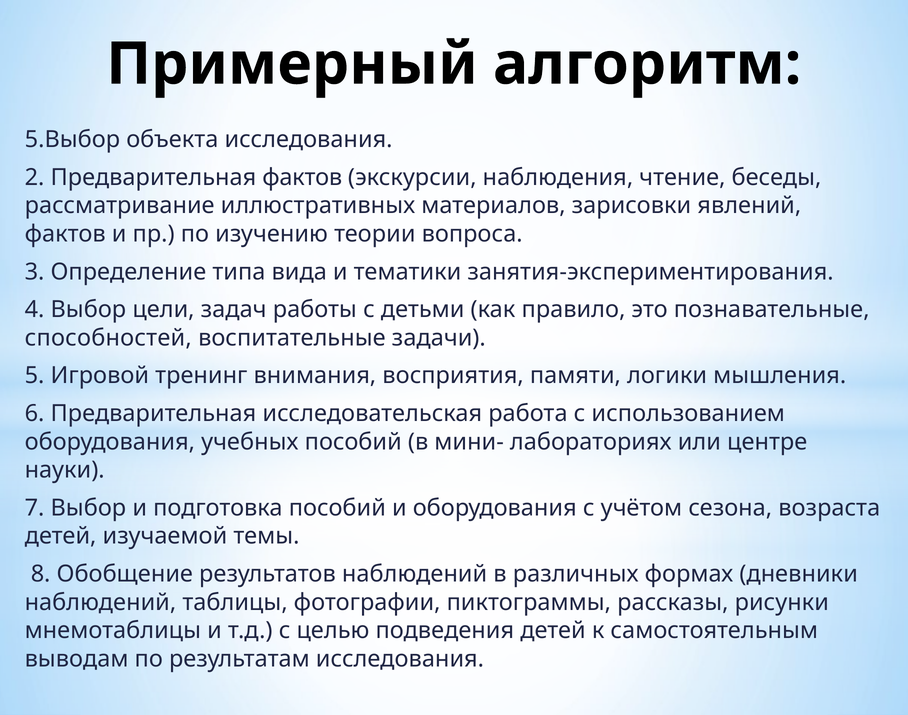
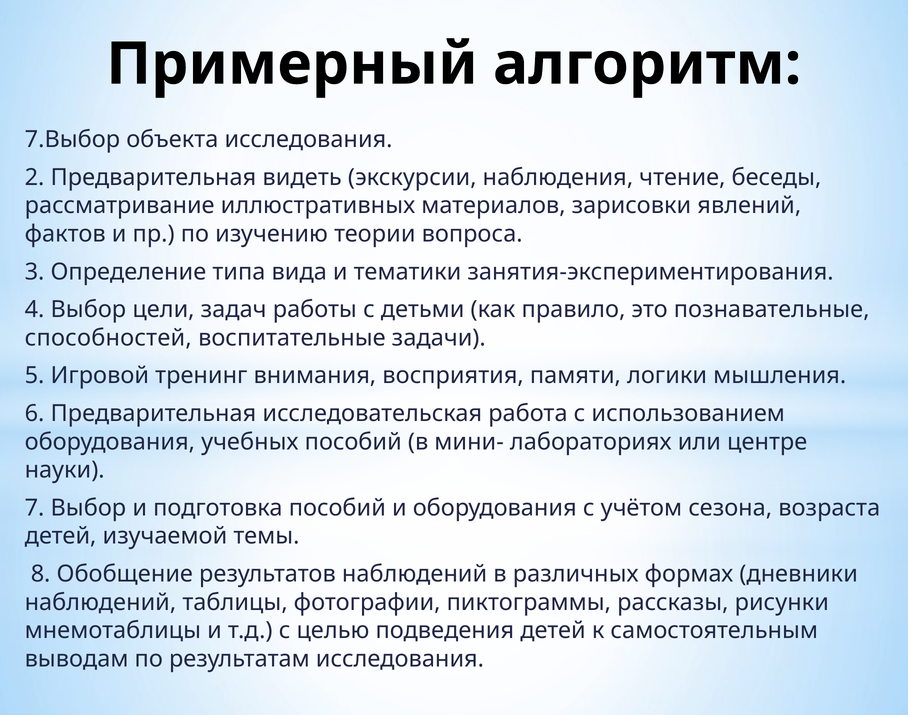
5.Выбор: 5.Выбор -> 7.Выбор
Предварительная фактов: фактов -> видеть
